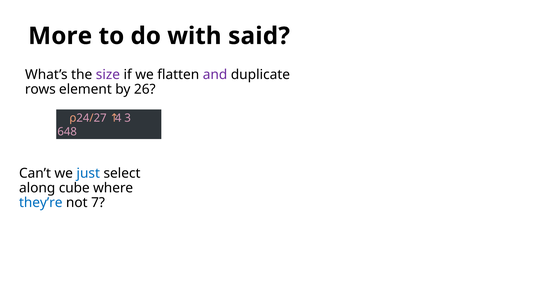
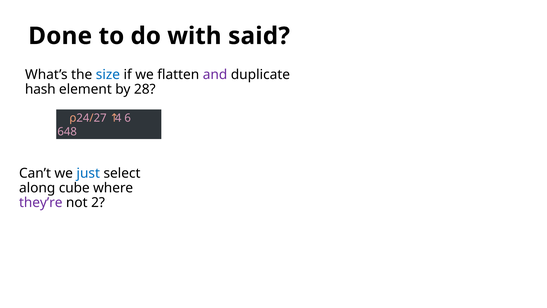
More: More -> Done
size colour: purple -> blue
rows: rows -> hash
26: 26 -> 28
3: 3 -> 6
they’re colour: blue -> purple
7: 7 -> 2
